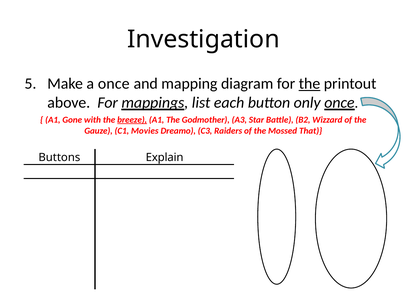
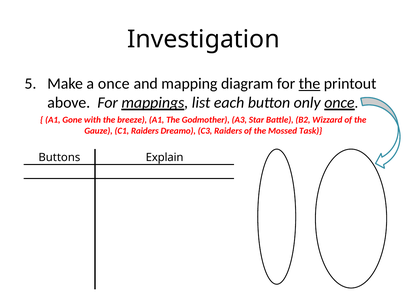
breeze underline: present -> none
C1 Movies: Movies -> Raiders
That: That -> Task
